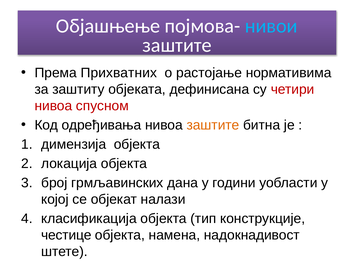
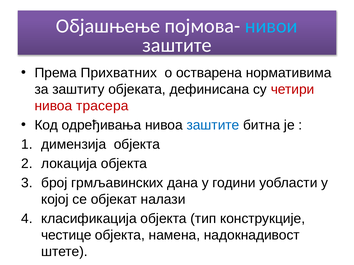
растојање: растојање -> остварена
спусном: спусном -> трасера
заштите at (213, 125) colour: orange -> blue
